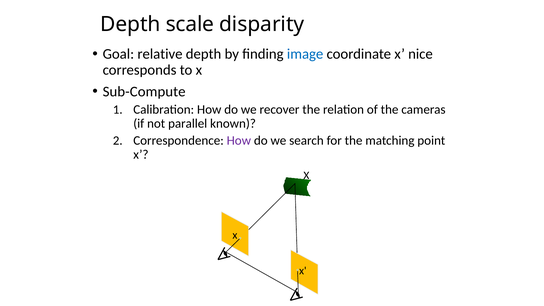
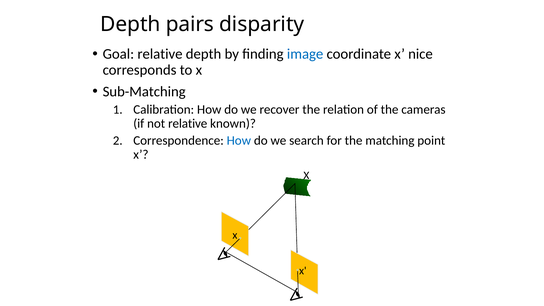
scale: scale -> pairs
Sub-Compute: Sub-Compute -> Sub-Matching
not parallel: parallel -> relative
How at (239, 140) colour: purple -> blue
